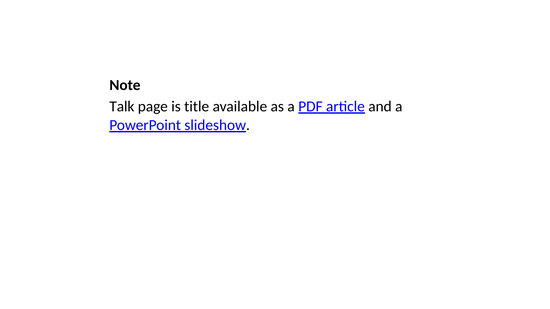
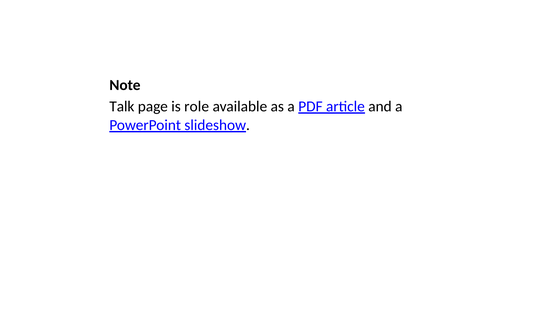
title: title -> role
